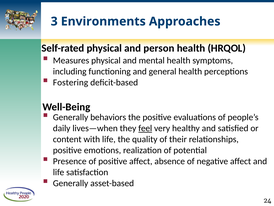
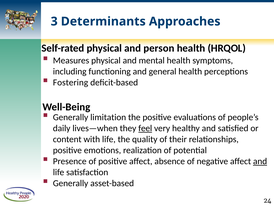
Environments: Environments -> Determinants
behaviors: behaviors -> limitation
and at (260, 161) underline: none -> present
